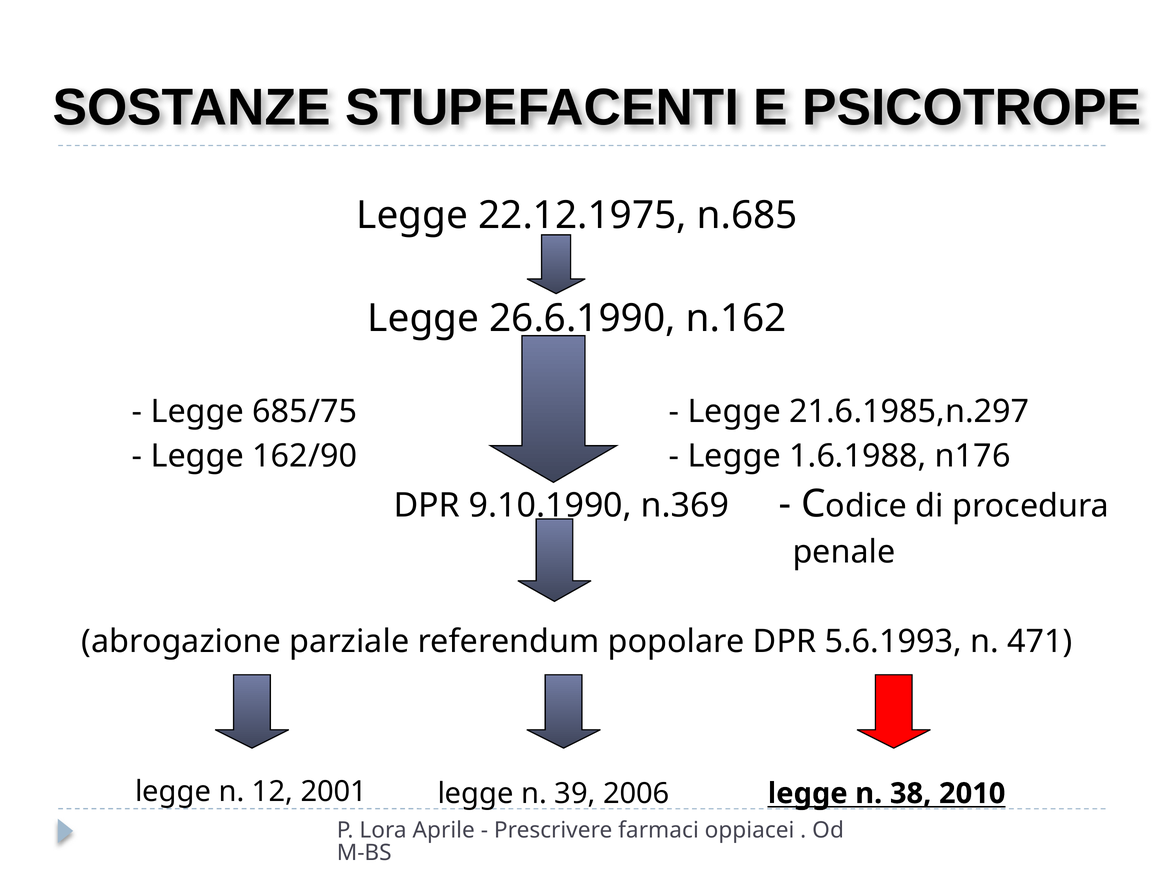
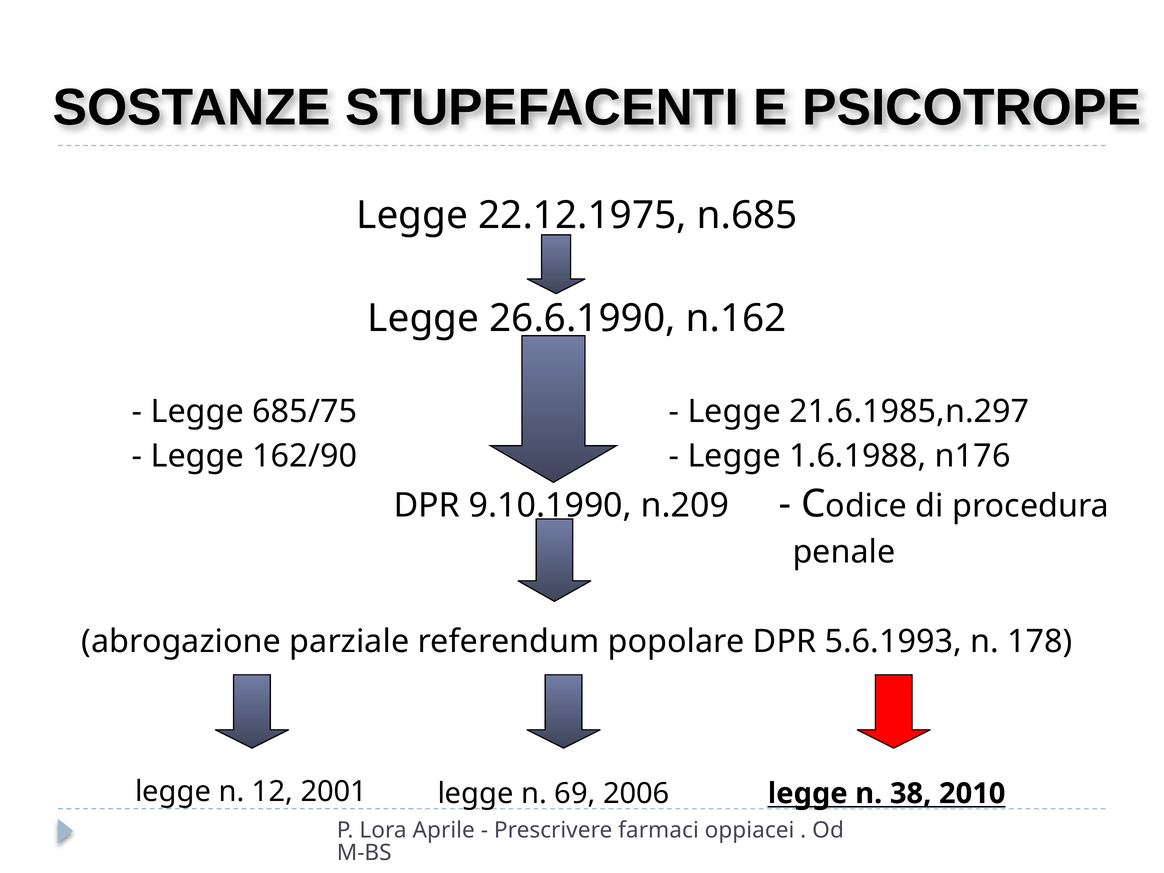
n.369: n.369 -> n.209
471: 471 -> 178
39: 39 -> 69
